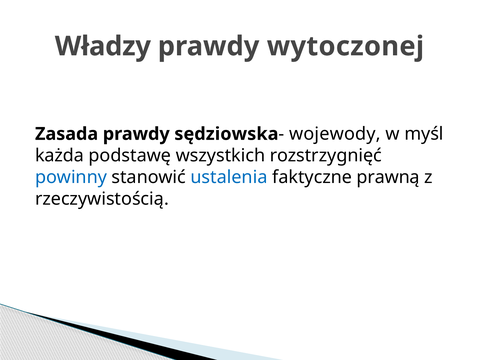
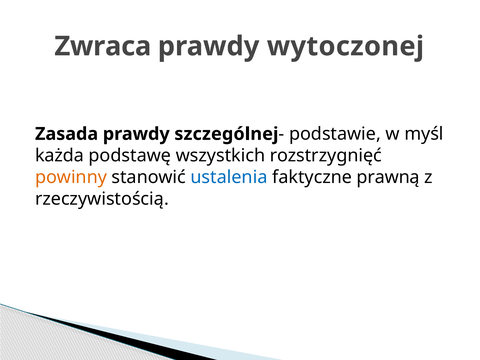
Władzy: Władzy -> Zwraca
sędziowska: sędziowska -> szczególnej
wojewody: wojewody -> podstawie
powinny colour: blue -> orange
